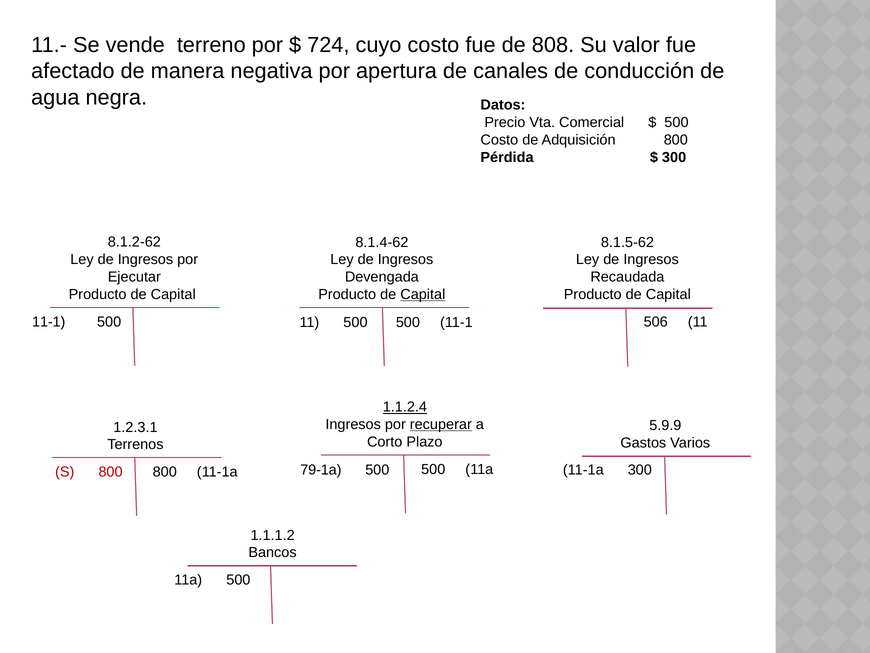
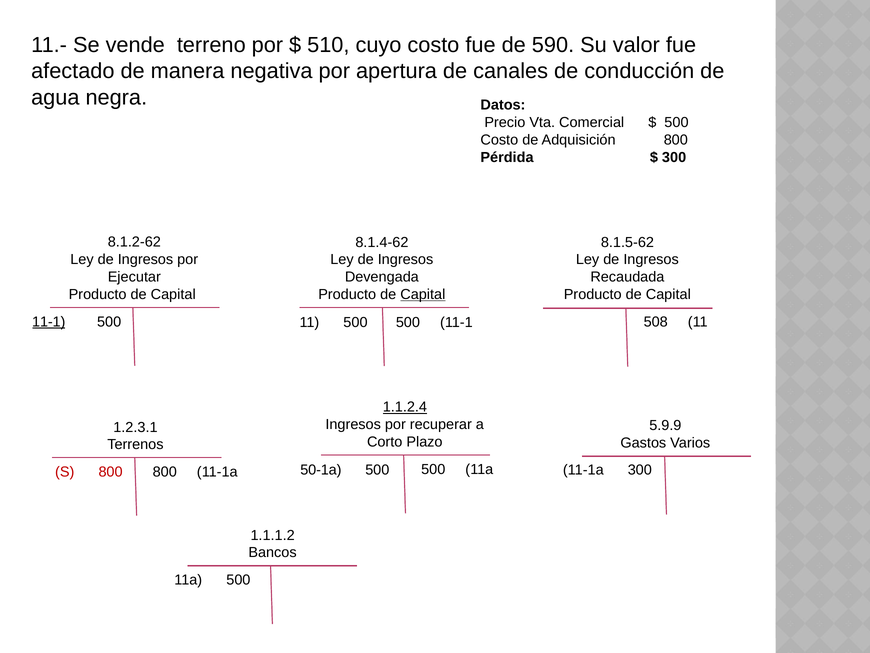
724: 724 -> 510
808: 808 -> 590
11-1 at (49, 322) underline: none -> present
506: 506 -> 508
recuperar underline: present -> none
79-1a: 79-1a -> 50-1a
